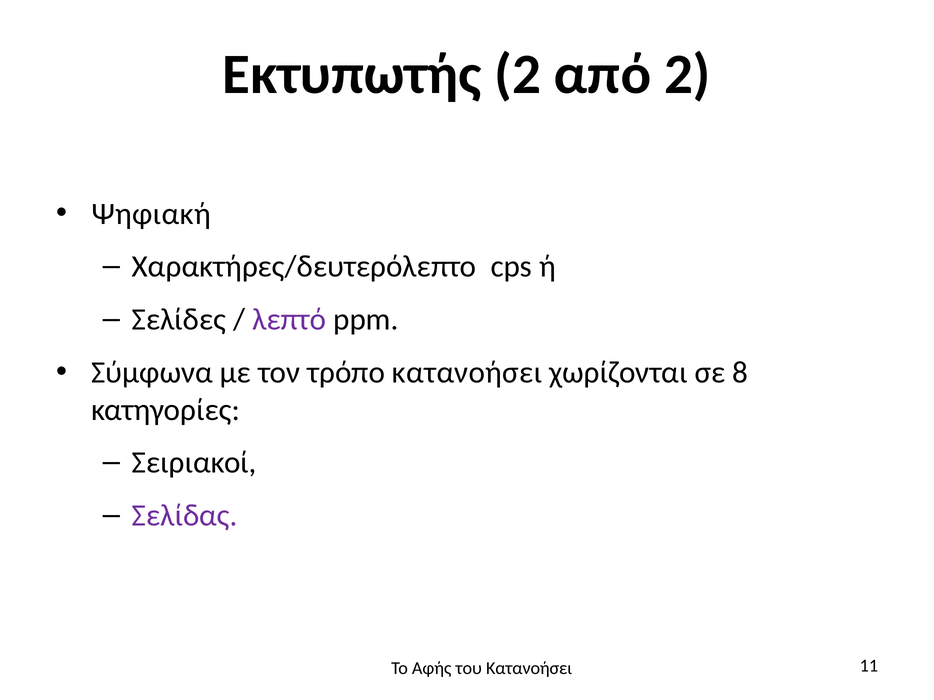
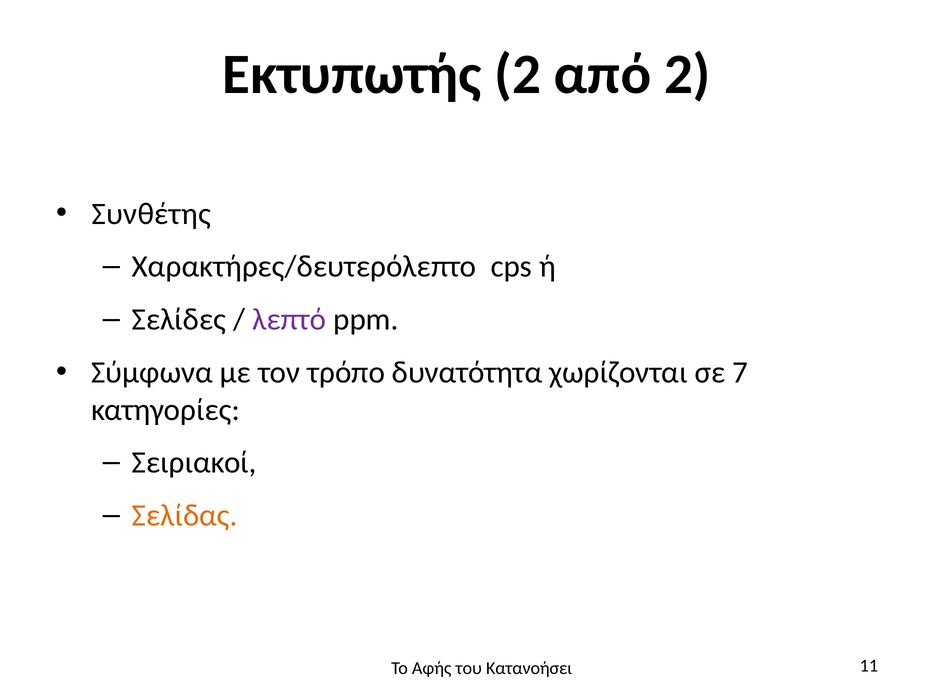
Ψηφιακή: Ψηφιακή -> Συνθέτης
τρόπο κατανοήσει: κατανοήσει -> δυνατότητα
8: 8 -> 7
Σελίδας colour: purple -> orange
